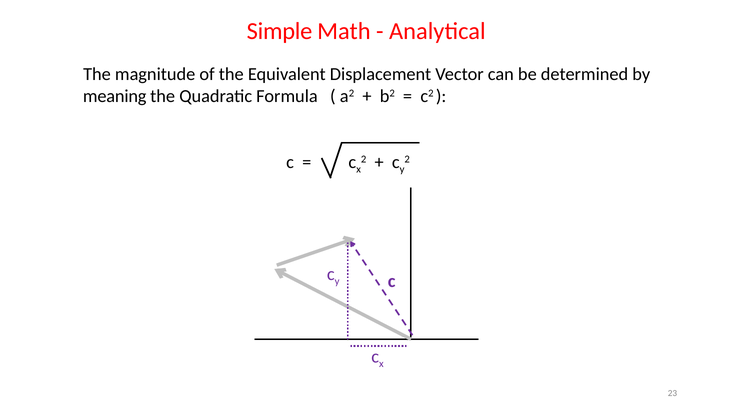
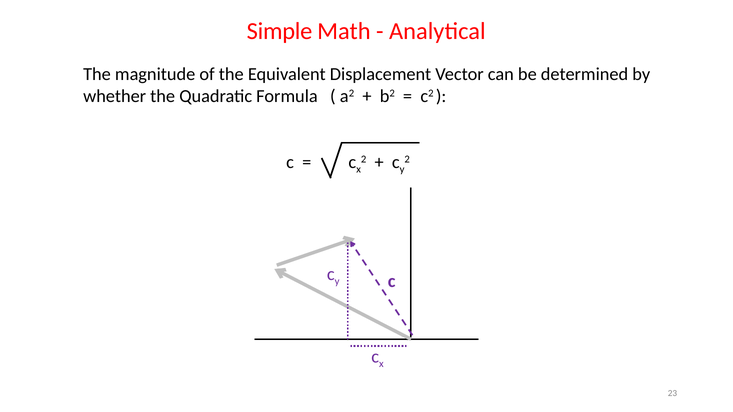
meaning: meaning -> whether
